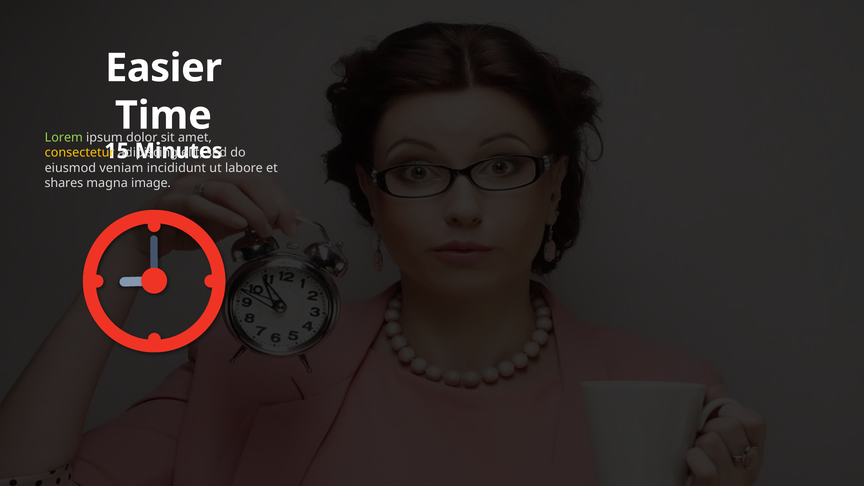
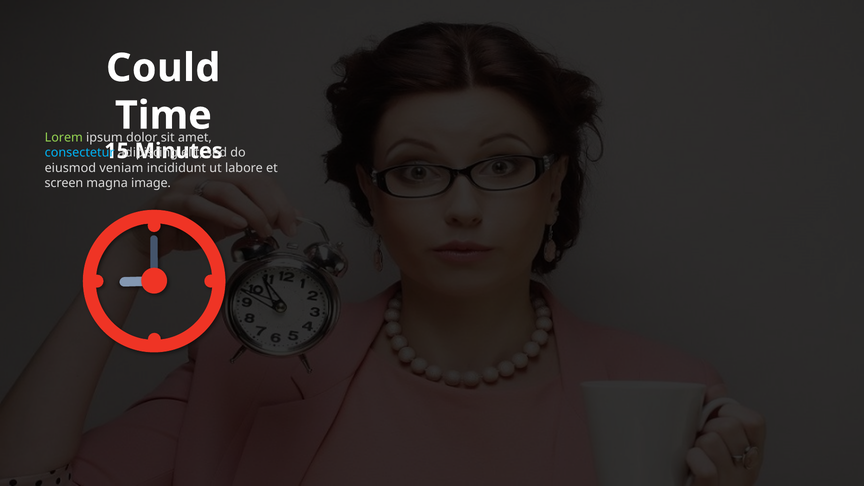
Easier: Easier -> Could
consectetur colour: yellow -> light blue
shares: shares -> screen
